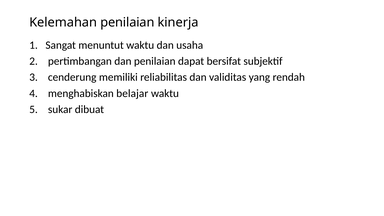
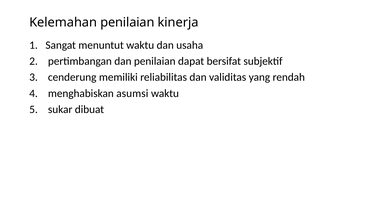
belajar: belajar -> asumsi
